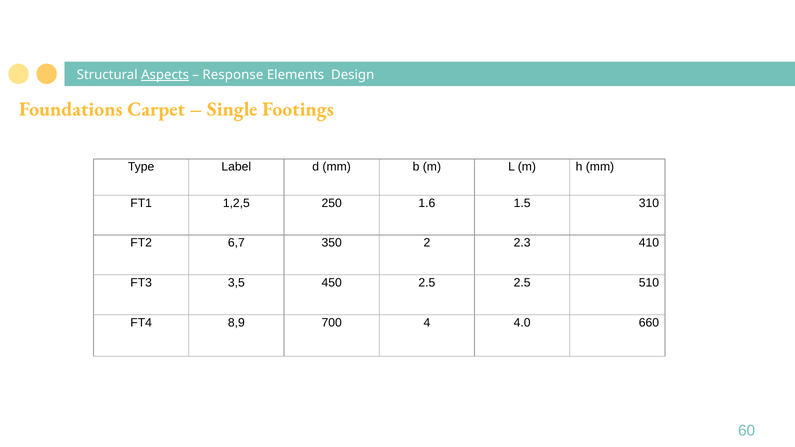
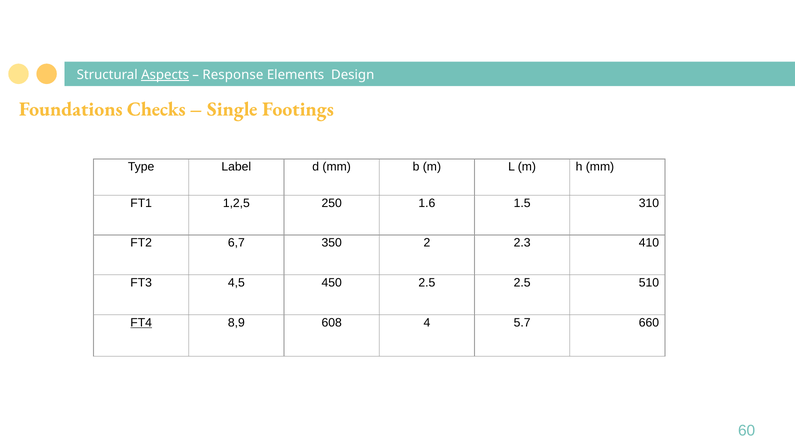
Carpet: Carpet -> Checks
3,5: 3,5 -> 4,5
FT4 underline: none -> present
700: 700 -> 608
4.0: 4.0 -> 5.7
